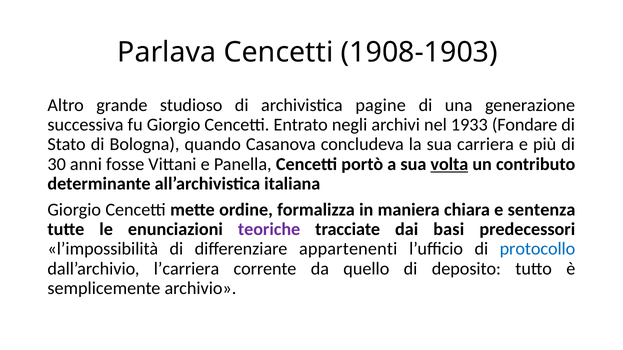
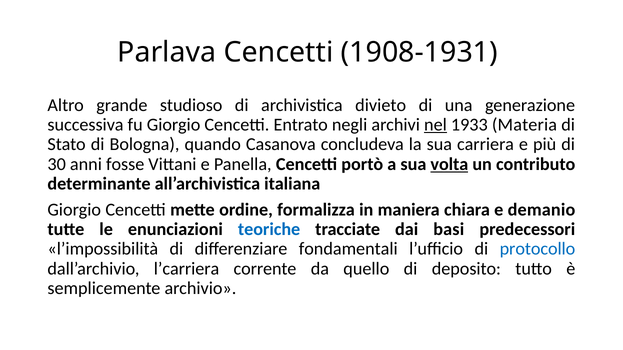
1908-1903: 1908-1903 -> 1908-1931
pagine: pagine -> divieto
nel underline: none -> present
Fondare: Fondare -> Materia
sentenza: sentenza -> demanio
teoriche colour: purple -> blue
appartenenti: appartenenti -> fondamentali
